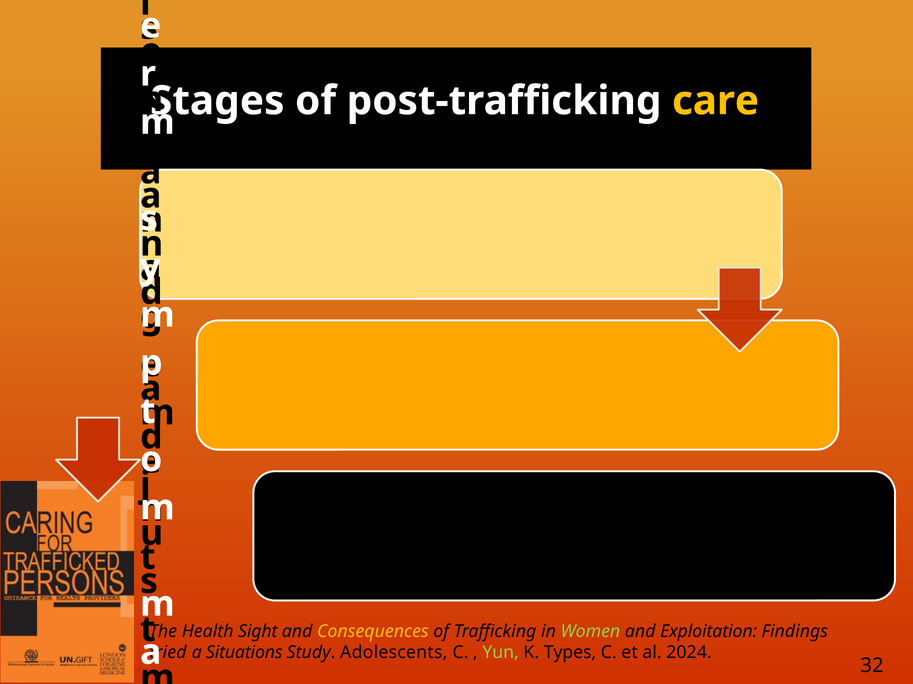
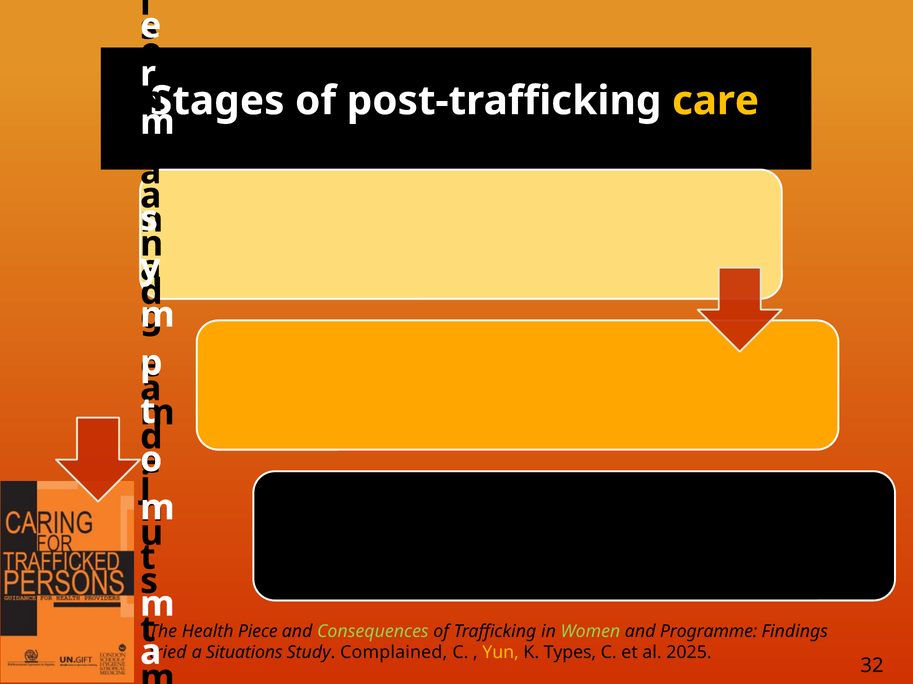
Sight: Sight -> Piece
Consequences colour: yellow -> light green
Exploitation: Exploitation -> Programme
Adolescents: Adolescents -> Complained
Yun colour: light green -> yellow
2024: 2024 -> 2025
